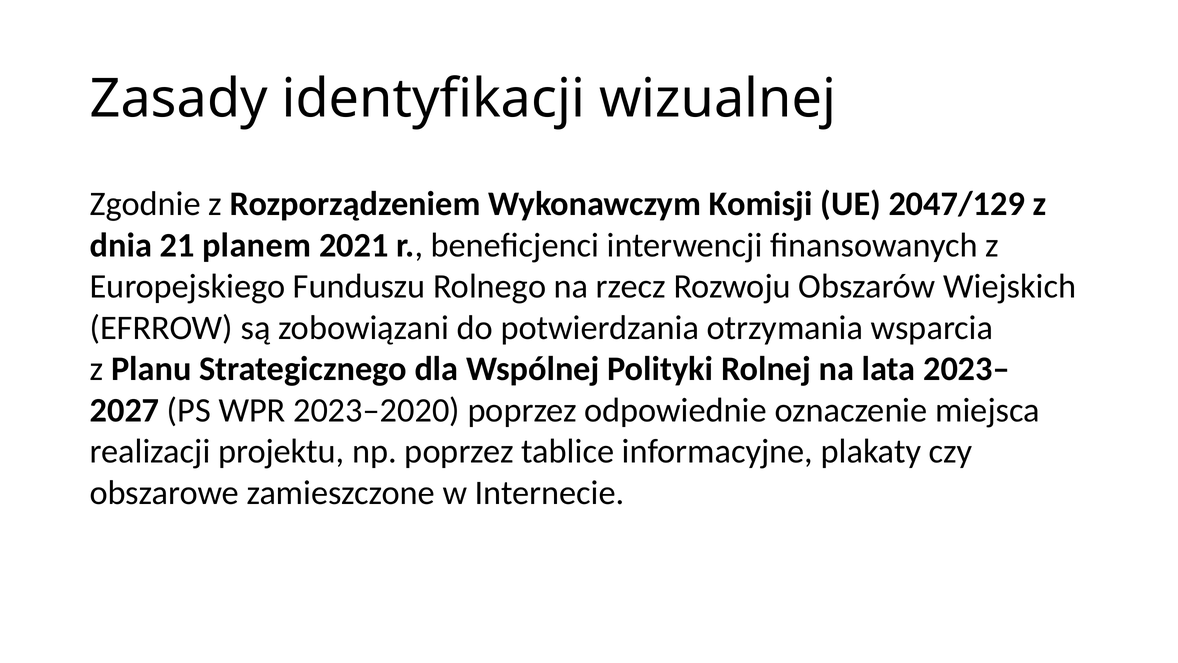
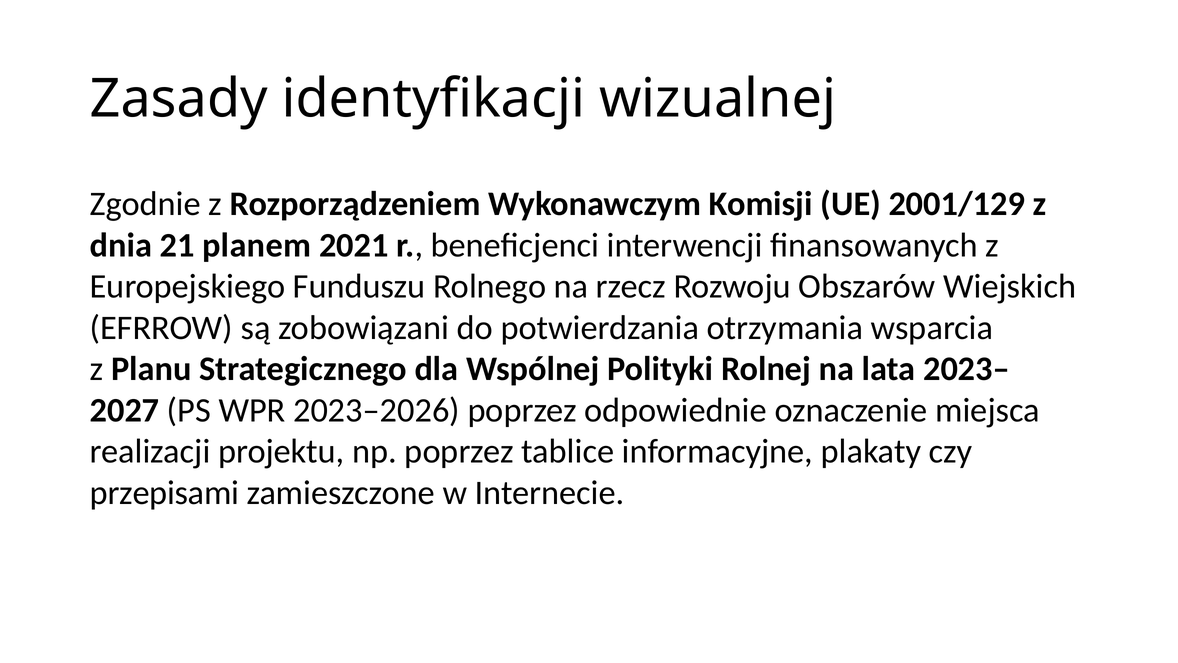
2047/129: 2047/129 -> 2001/129
2023–2020: 2023–2020 -> 2023–2026
obszarowe: obszarowe -> przepisami
